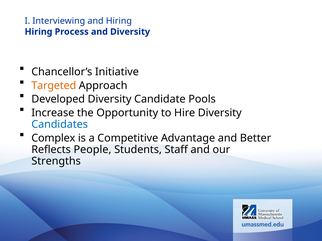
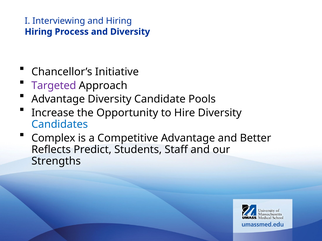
Targeted colour: orange -> purple
Developed at (58, 99): Developed -> Advantage
People: People -> Predict
